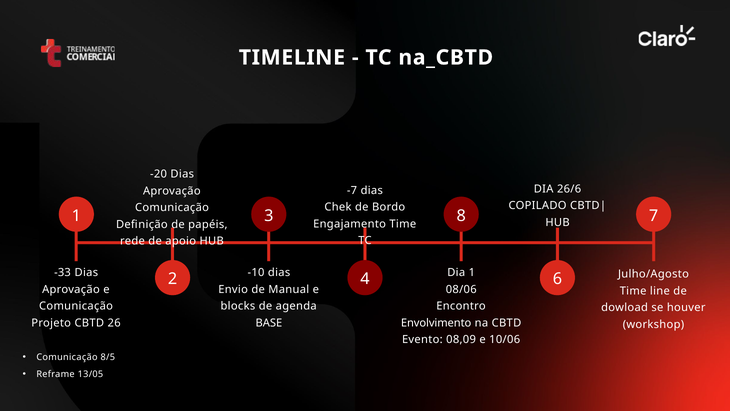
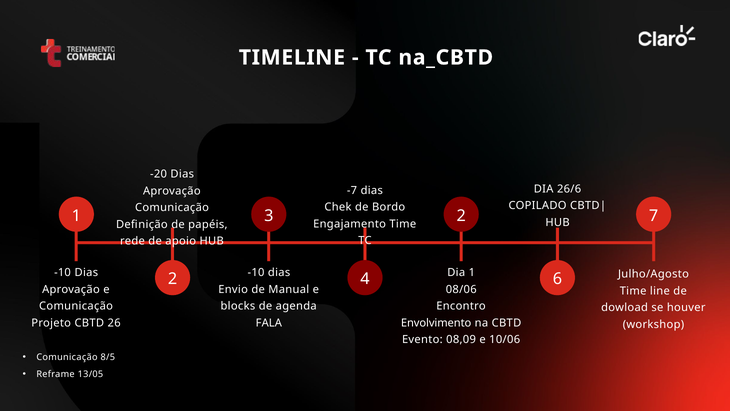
3 8: 8 -> 2
-33 at (63, 272): -33 -> -10
BASE: BASE -> FALA
